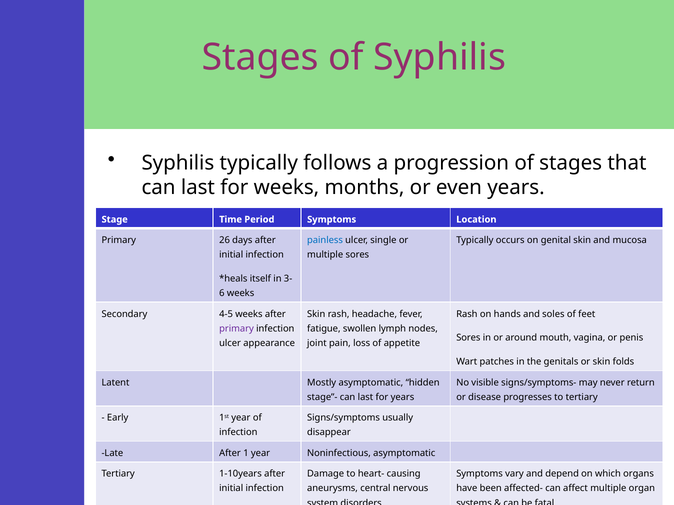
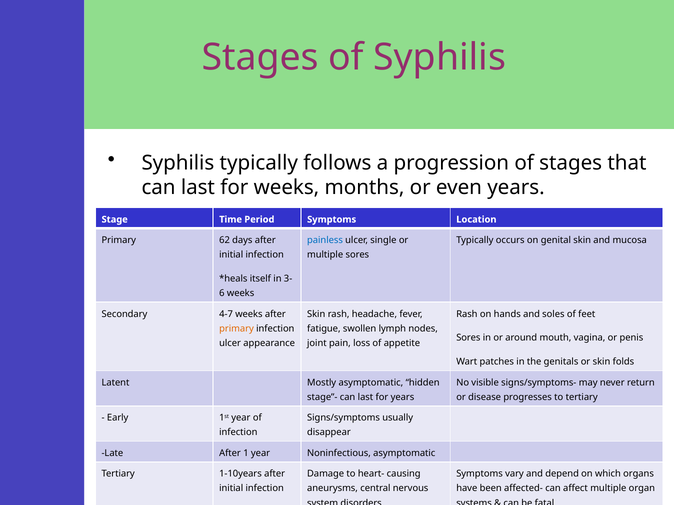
26: 26 -> 62
4-5: 4-5 -> 4-7
primary at (236, 329) colour: purple -> orange
